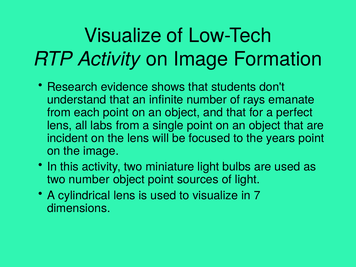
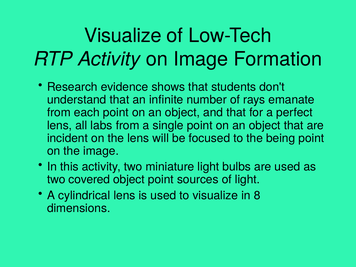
years: years -> being
two number: number -> covered
7: 7 -> 8
